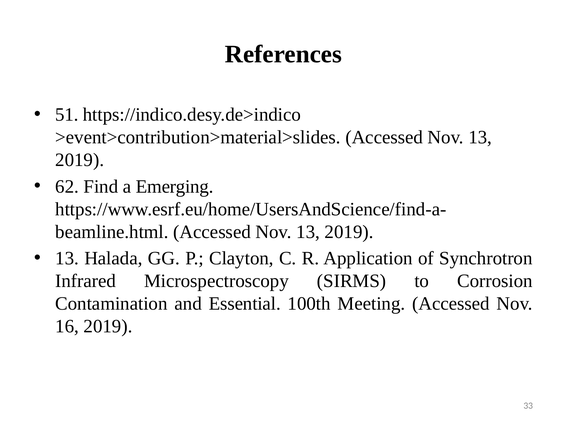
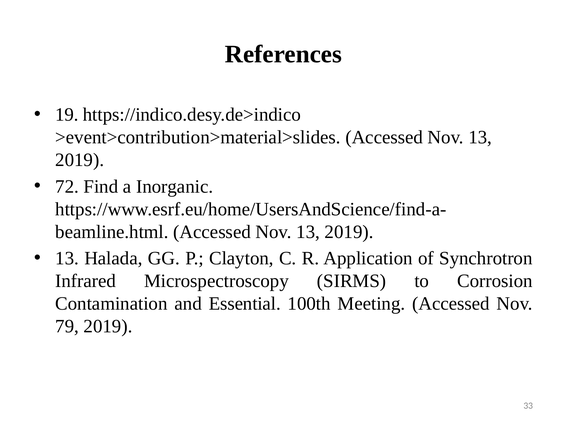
51: 51 -> 19
62: 62 -> 72
Emerging: Emerging -> Inorganic
16: 16 -> 79
